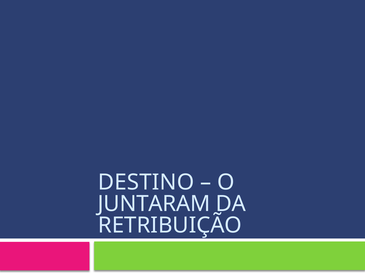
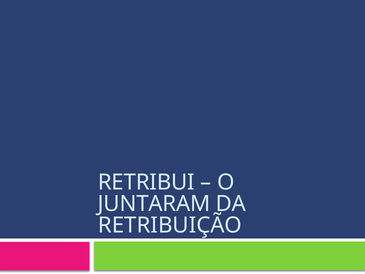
DESTINO: DESTINO -> RETRIBUI
